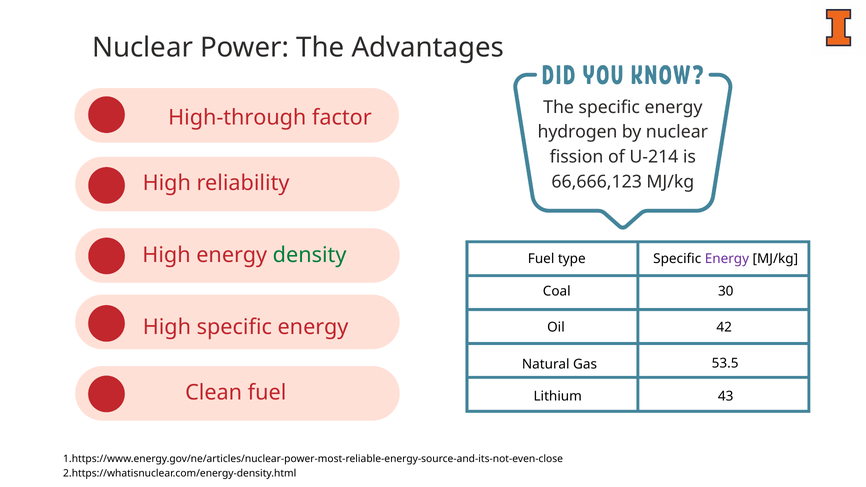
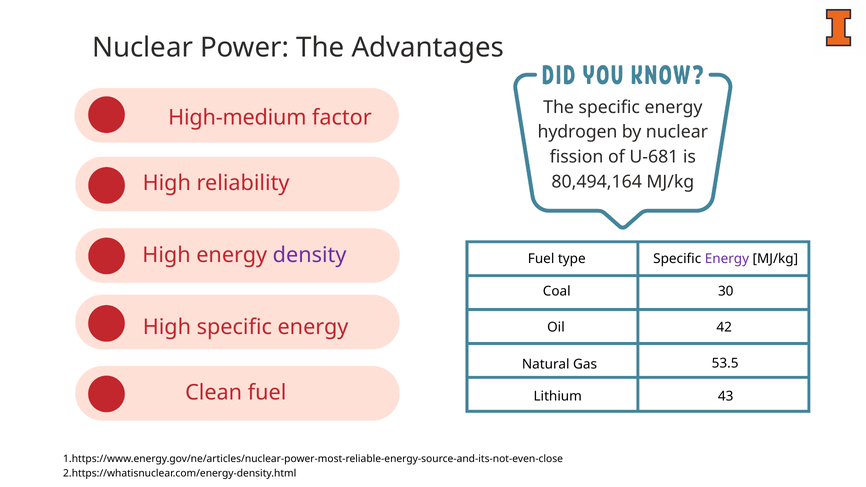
High-through: High-through -> High-medium
U-214: U-214 -> U-681
66,666,123: 66,666,123 -> 80,494,164
density colour: green -> purple
